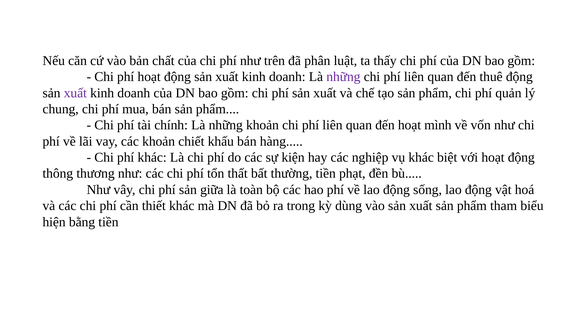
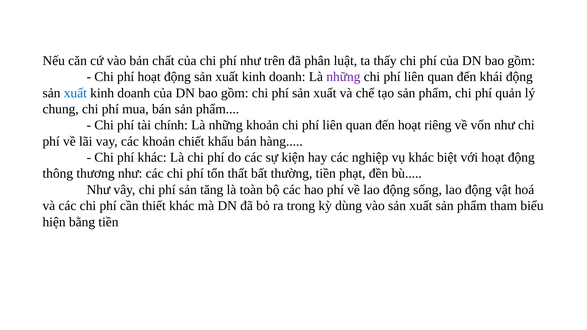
thuê: thuê -> khái
xuất at (75, 93) colour: purple -> blue
mình: mình -> riêng
giữa: giữa -> tăng
